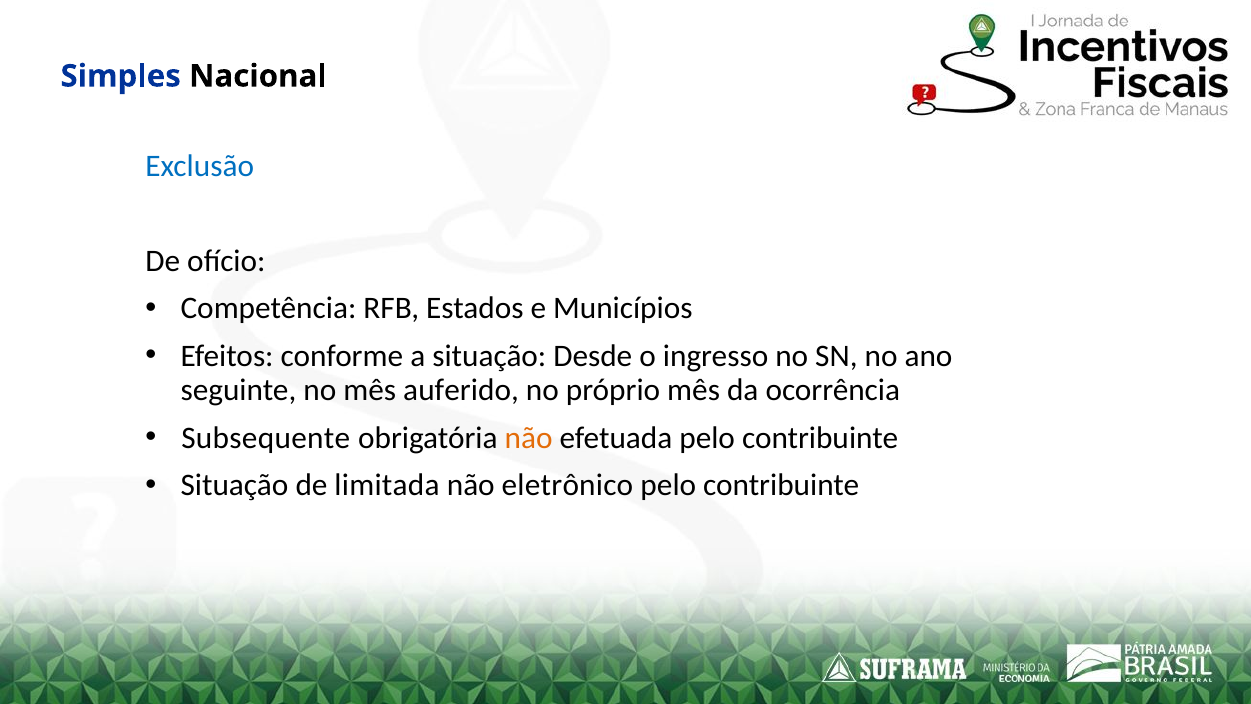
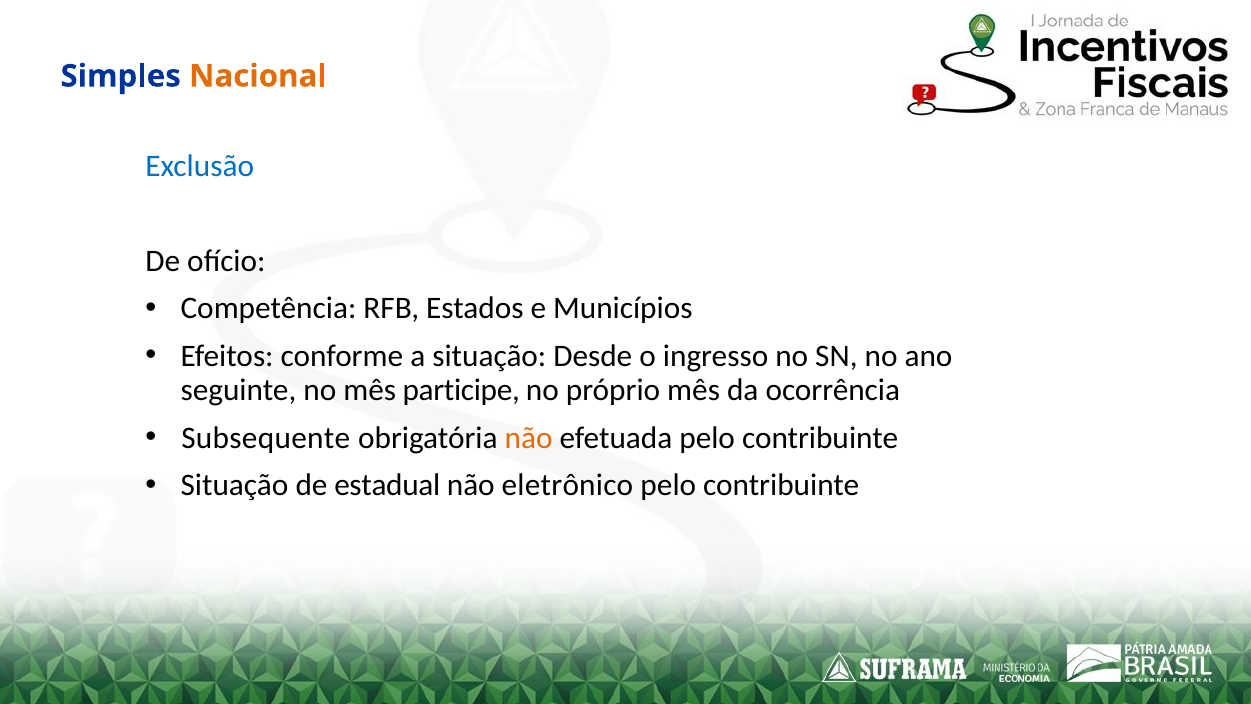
Nacional colour: black -> orange
auferido: auferido -> participe
limitada: limitada -> estadual
